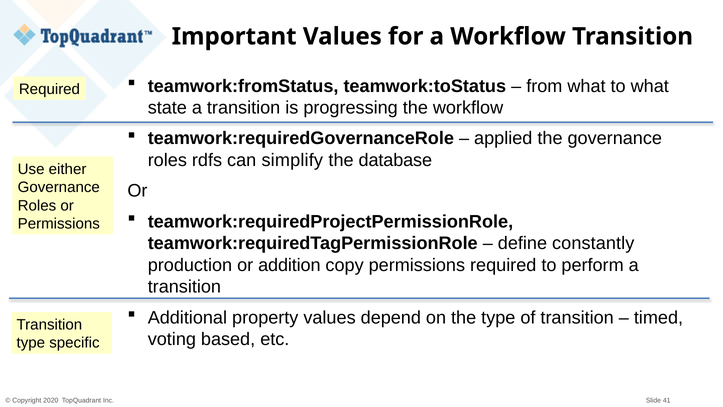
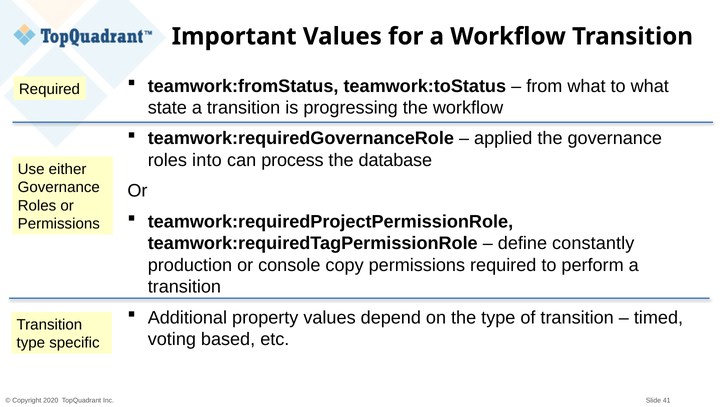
rdfs: rdfs -> into
simplify: simplify -> process
addition: addition -> console
